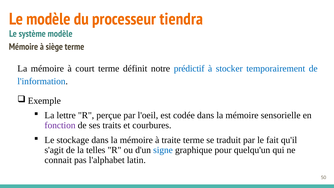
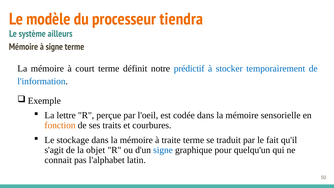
système modèle: modèle -> ailleurs
à siège: siège -> signe
fonction colour: purple -> orange
telles: telles -> objet
